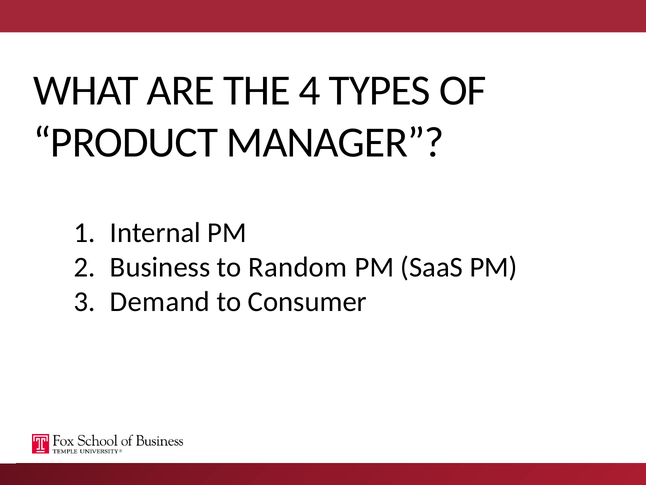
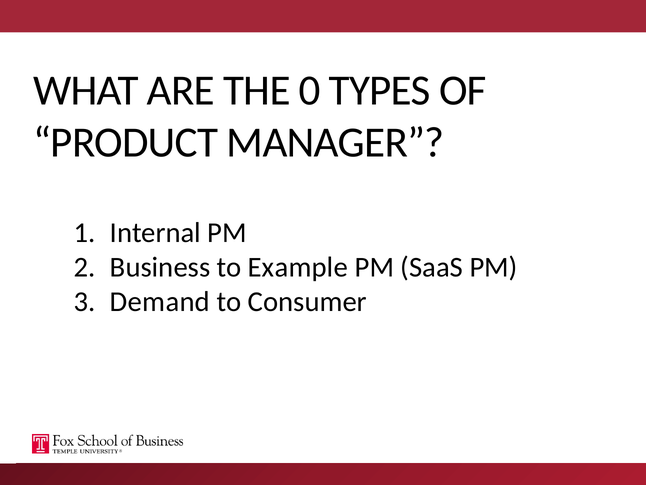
4: 4 -> 0
Random: Random -> Example
